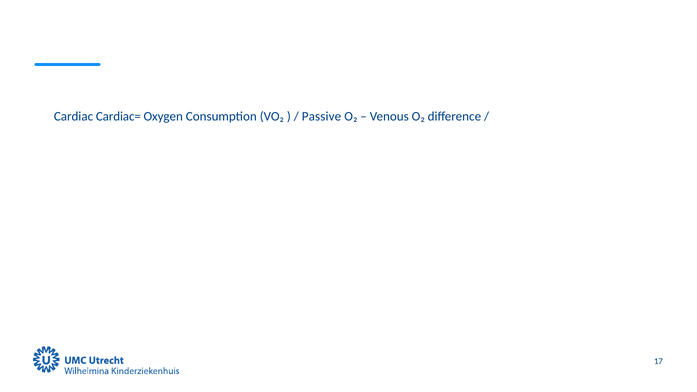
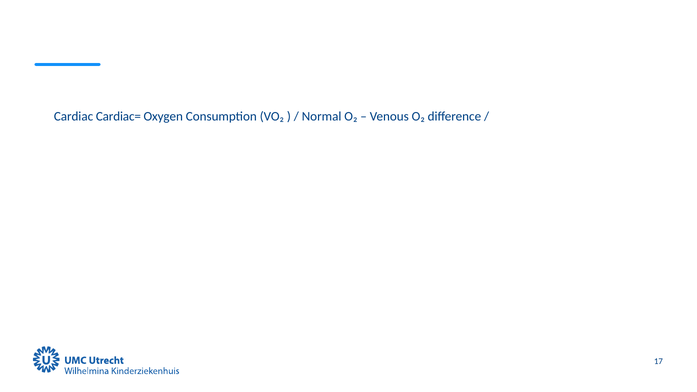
Passive: Passive -> Normal
